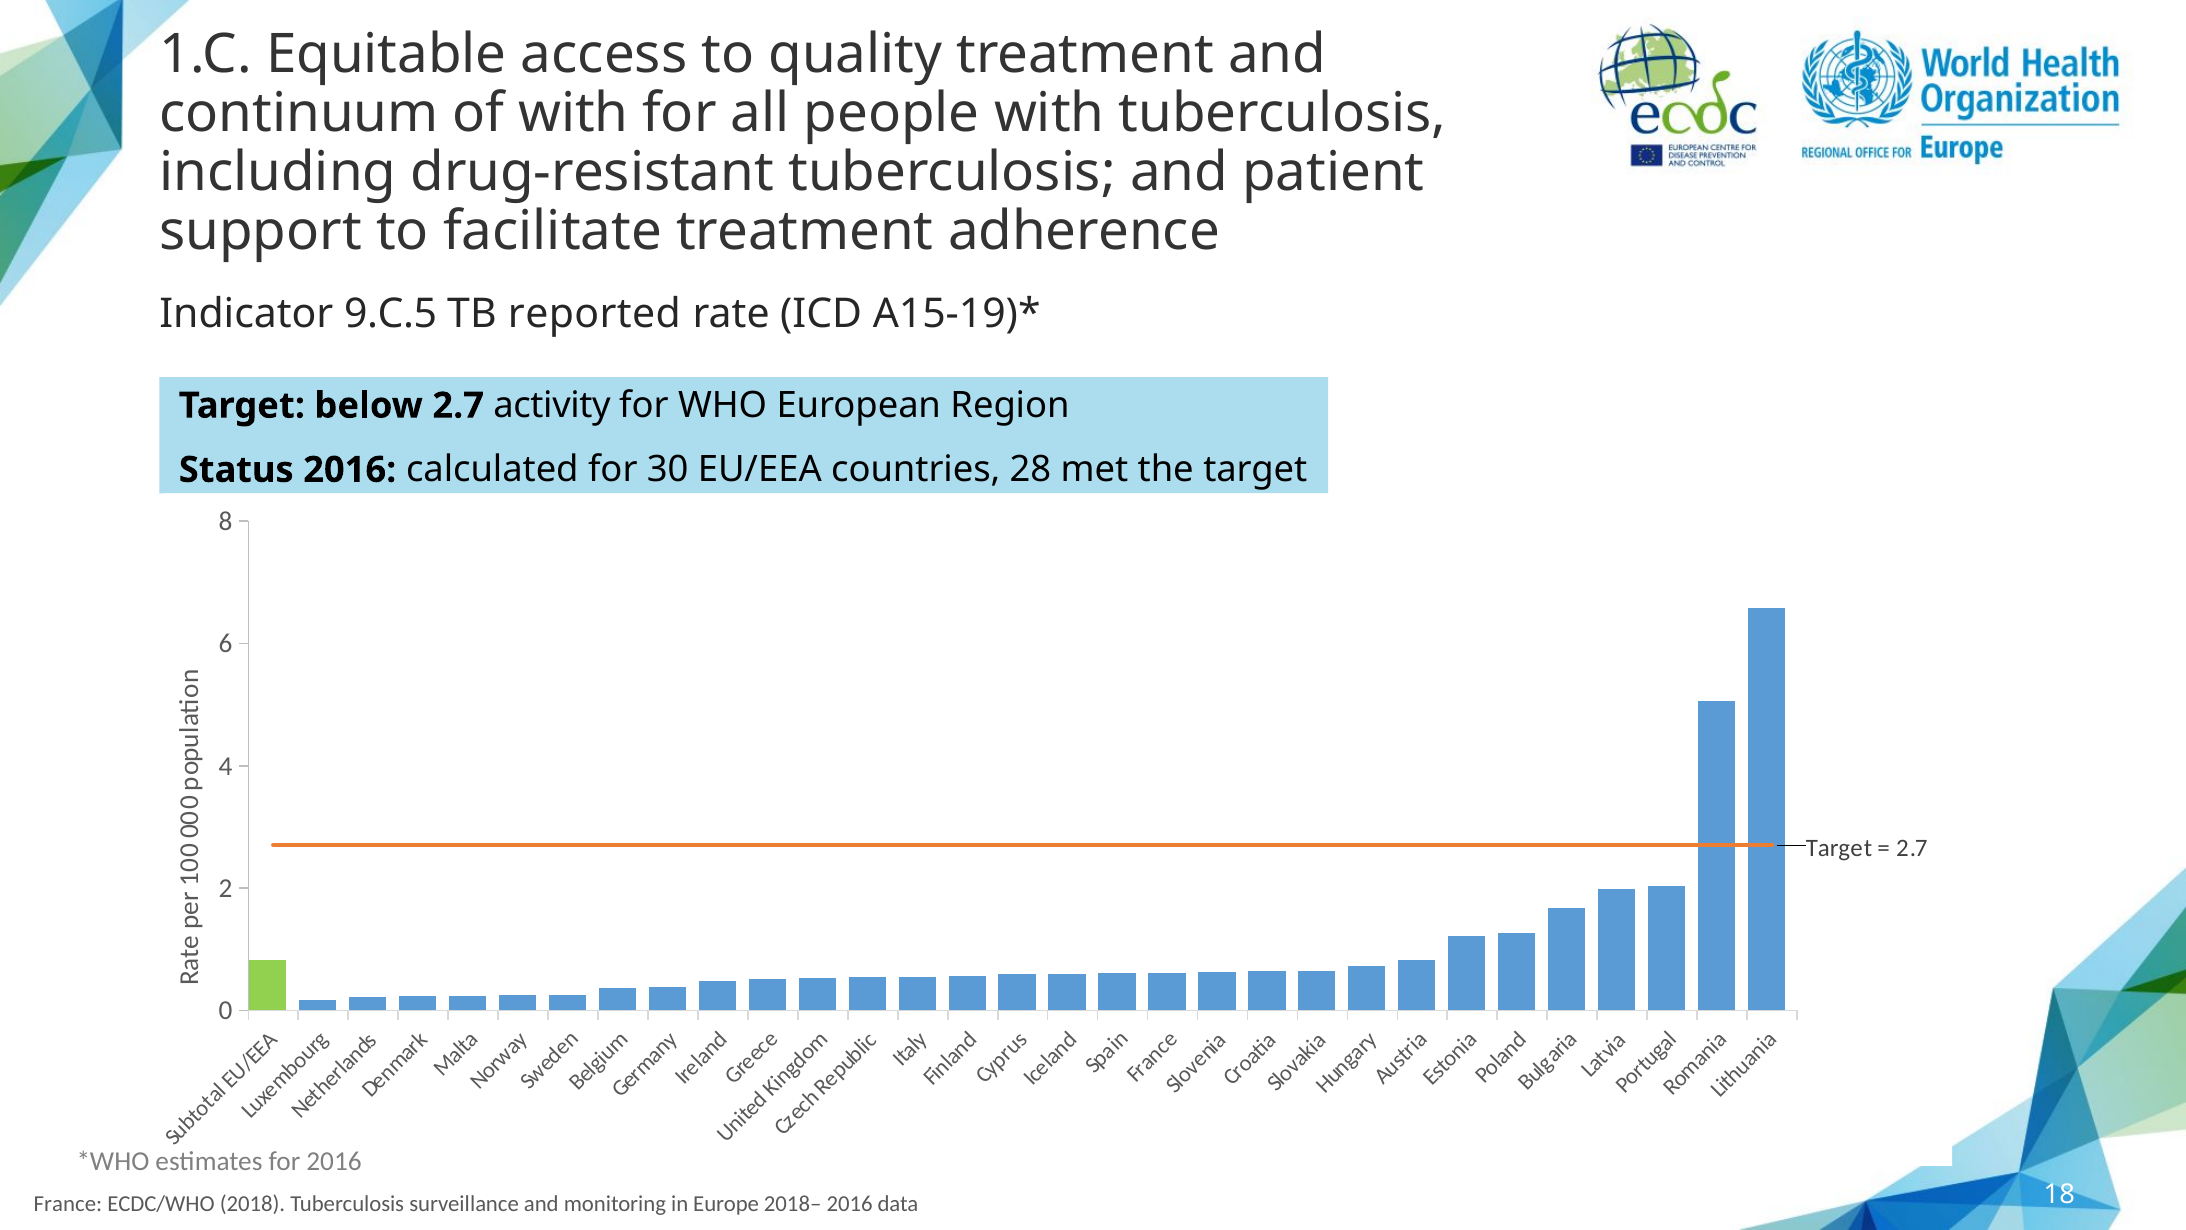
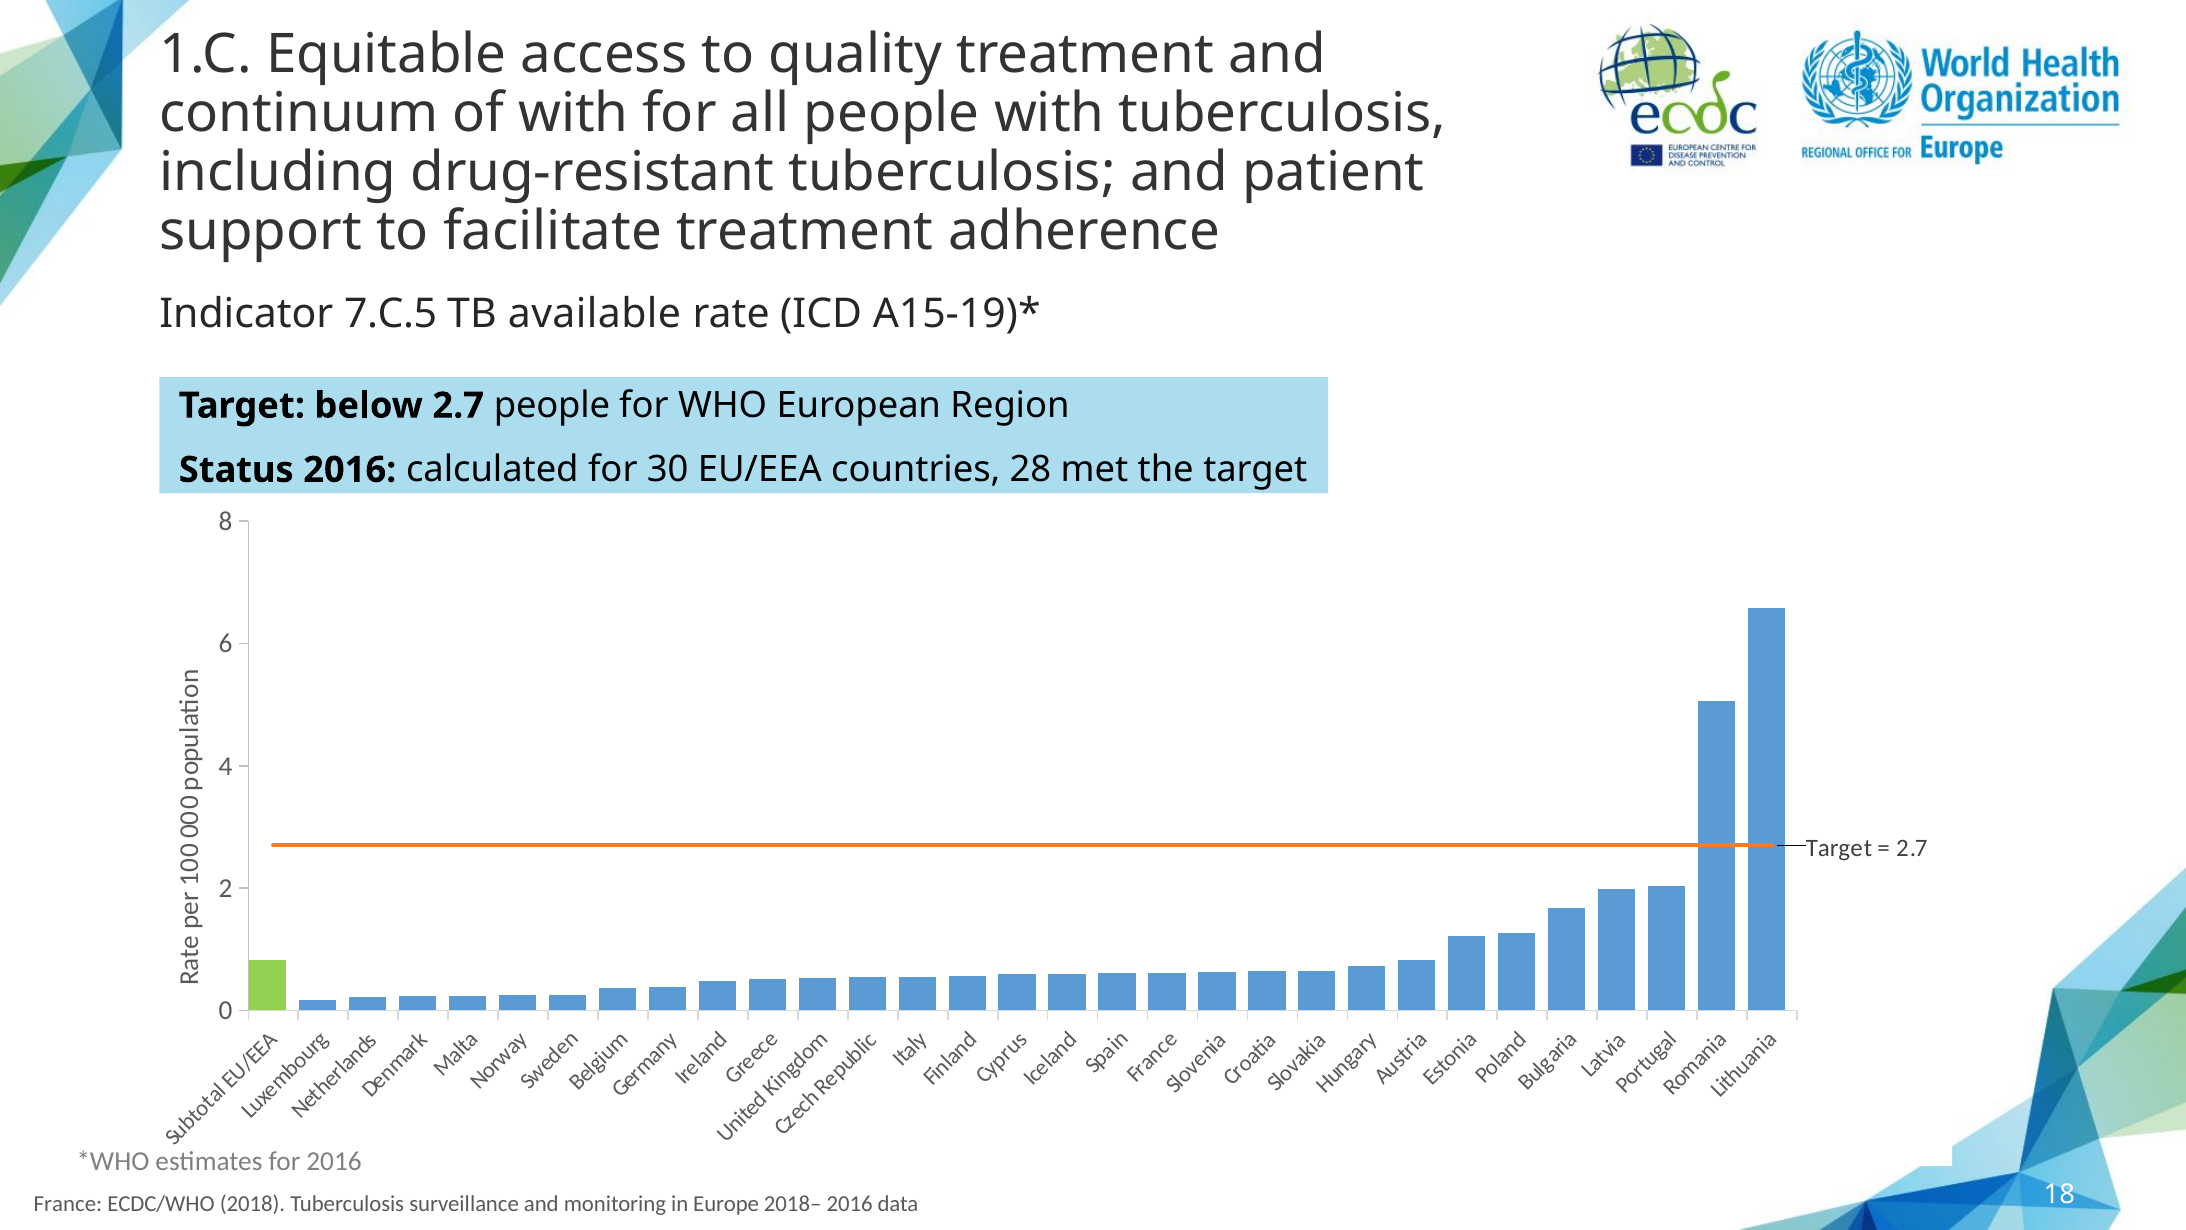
9.C.5: 9.C.5 -> 7.C.5
reported: reported -> available
2.7 activity: activity -> people
